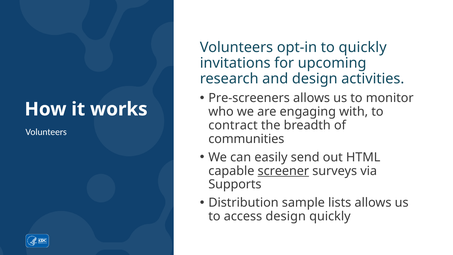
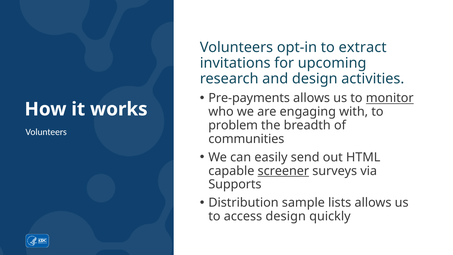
to quickly: quickly -> extract
Pre-screeners: Pre-screeners -> Pre-payments
monitor underline: none -> present
contract: contract -> problem
